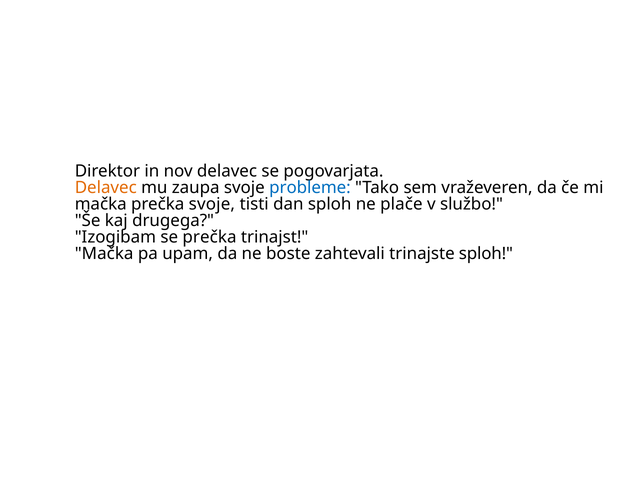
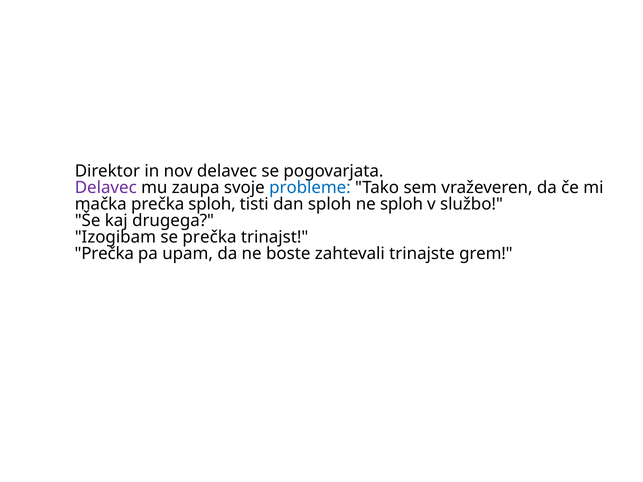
Delavec at (106, 188) colour: orange -> purple
prečka svoje: svoje -> sploh
ne plače: plače -> sploh
Mačka at (104, 254): Mačka -> Prečka
trinajste sploh: sploh -> grem
